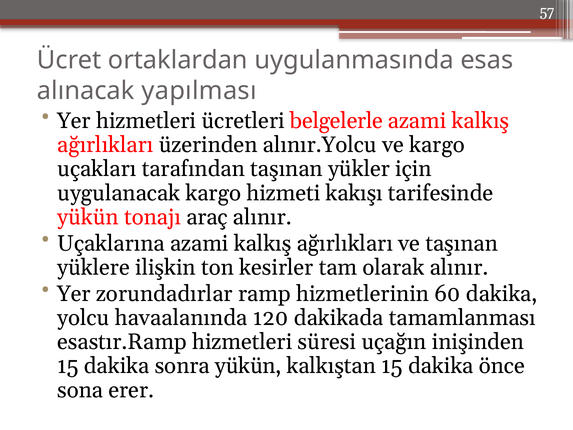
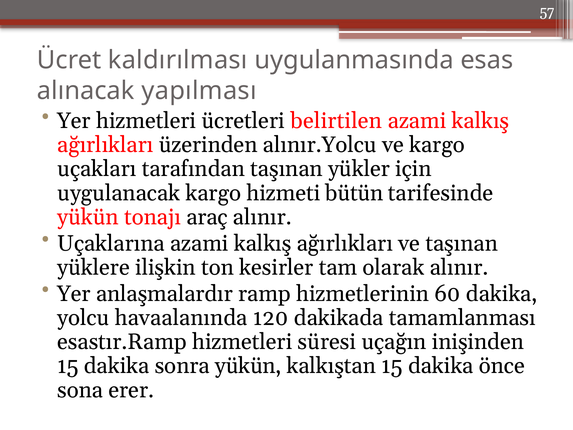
ortaklardan: ortaklardan -> kaldırılması
belgelerle: belgelerle -> belirtilen
kakışı: kakışı -> bütün
zorundadırlar: zorundadırlar -> anlaşmalardır
